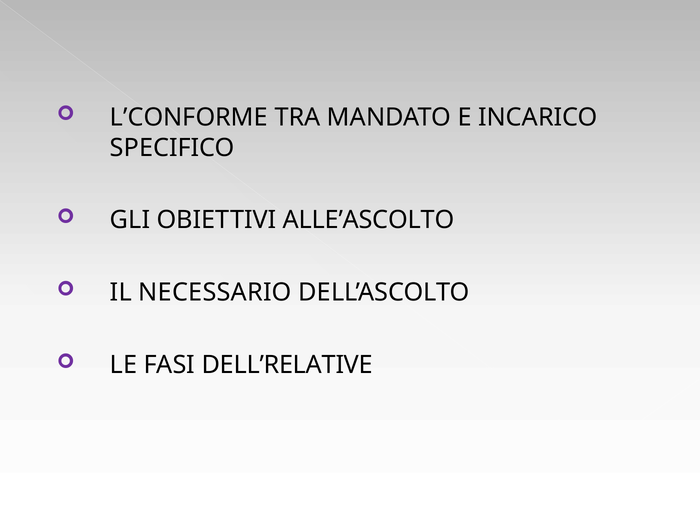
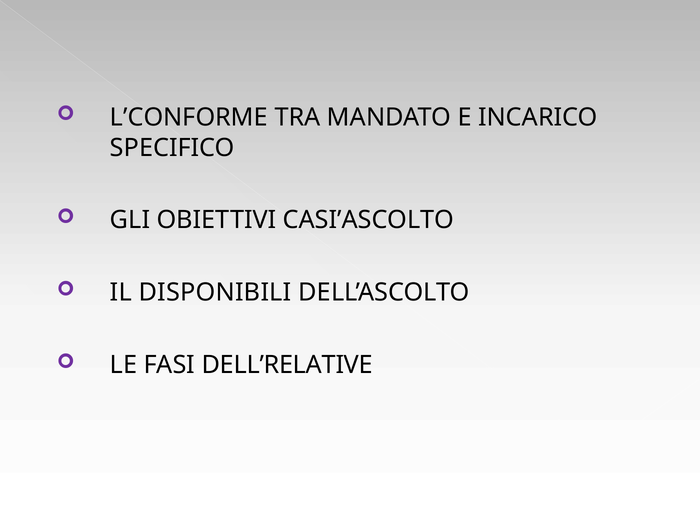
ALLE’ASCOLTO: ALLE’ASCOLTO -> CASI’ASCOLTO
NECESSARIO: NECESSARIO -> DISPONIBILI
